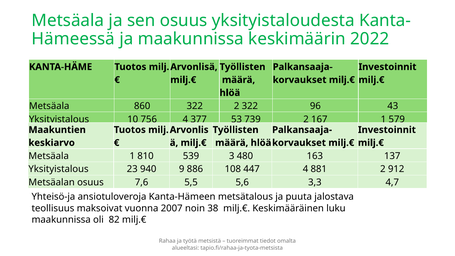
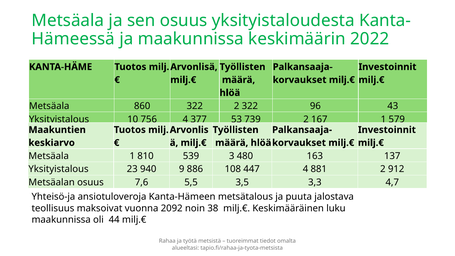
5,6: 5,6 -> 3,5
2007: 2007 -> 2092
82: 82 -> 44
